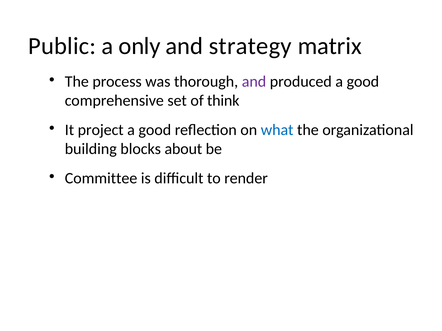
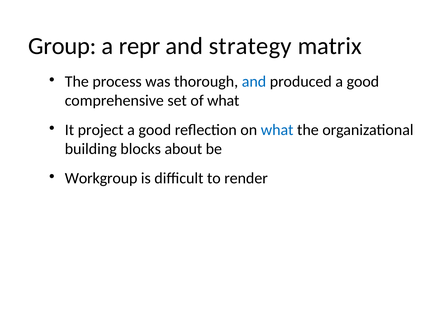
Public: Public -> Group
only: only -> repr
and at (254, 82) colour: purple -> blue
of think: think -> what
Committee: Committee -> Workgroup
